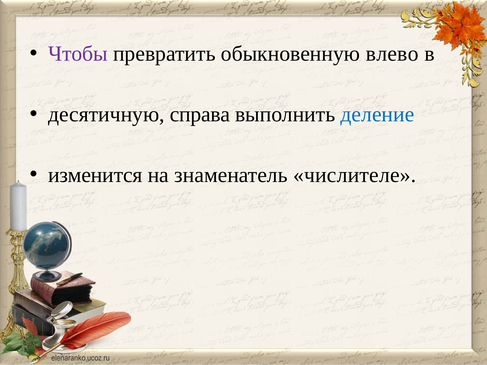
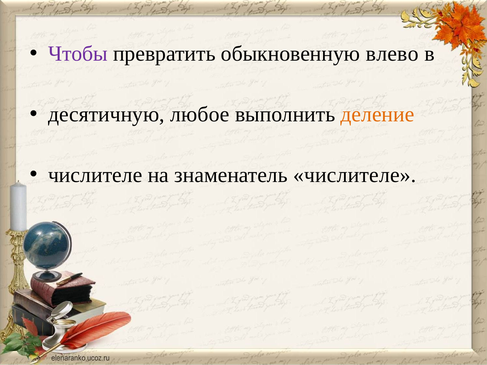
справа: справа -> любое
деление colour: blue -> orange
изменится at (95, 175): изменится -> числителе
